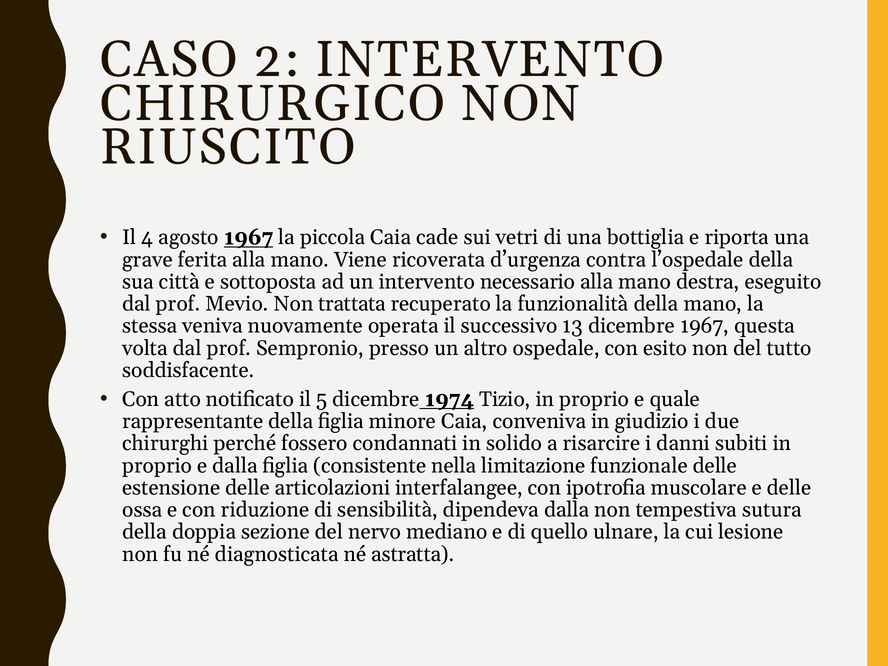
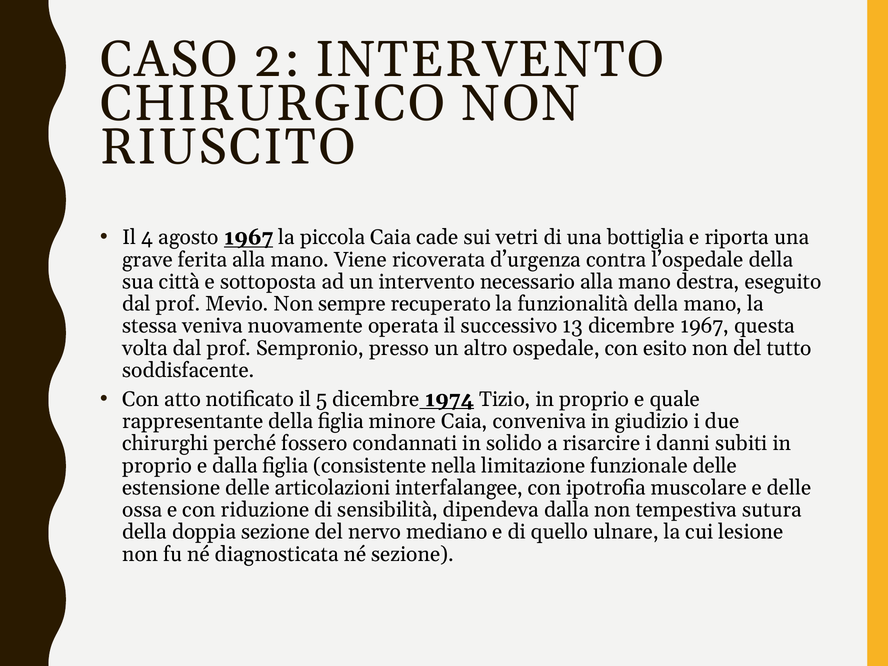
trattata: trattata -> sempre
né astratta: astratta -> sezione
